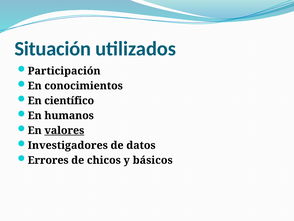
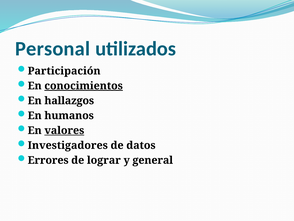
Situación: Situación -> Personal
conocimientos underline: none -> present
científico: científico -> hallazgos
chicos: chicos -> lograr
básicos: básicos -> general
